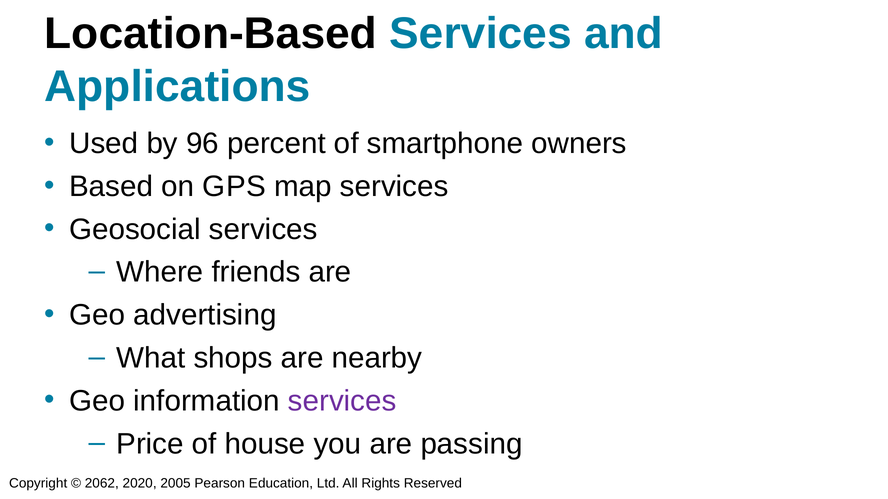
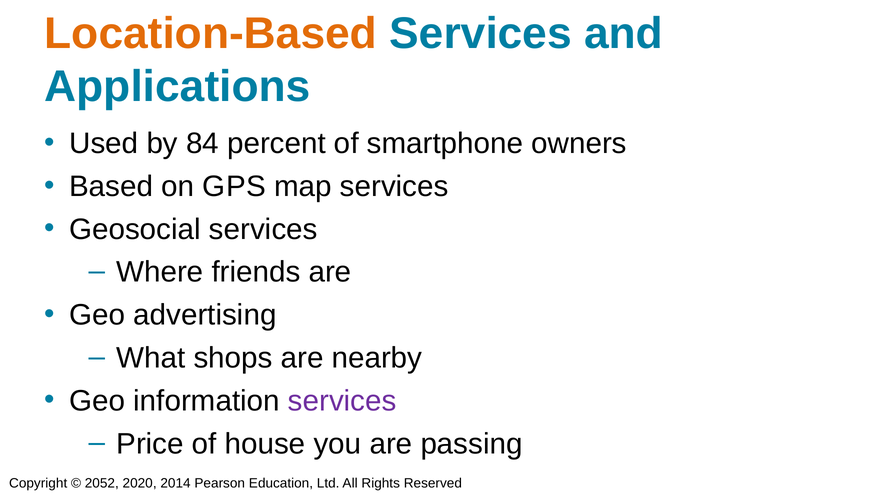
Location-Based colour: black -> orange
96: 96 -> 84
2062: 2062 -> 2052
2005: 2005 -> 2014
